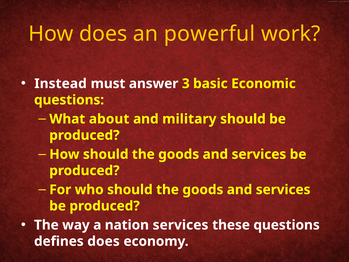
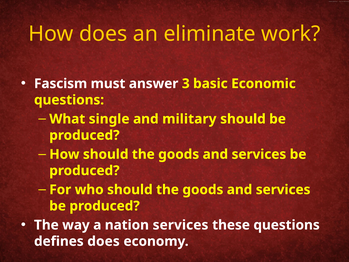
powerful: powerful -> eliminate
Instead: Instead -> Fascism
about: about -> single
